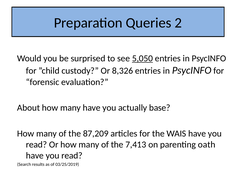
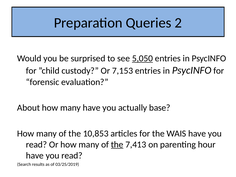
8,326: 8,326 -> 7,153
87,209: 87,209 -> 10,853
the at (117, 145) underline: none -> present
oath: oath -> hour
